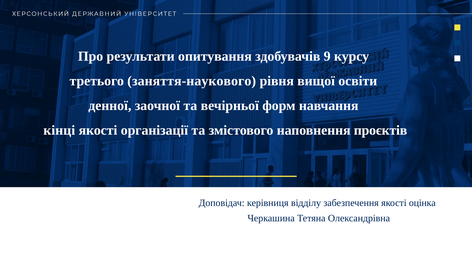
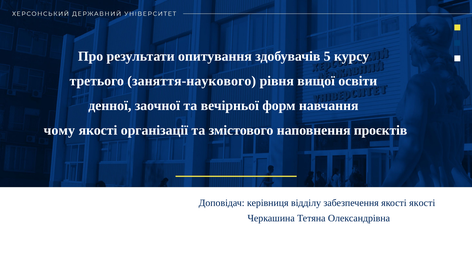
9: 9 -> 5
кінці: кінці -> чому
якості оцінка: оцінка -> якості
